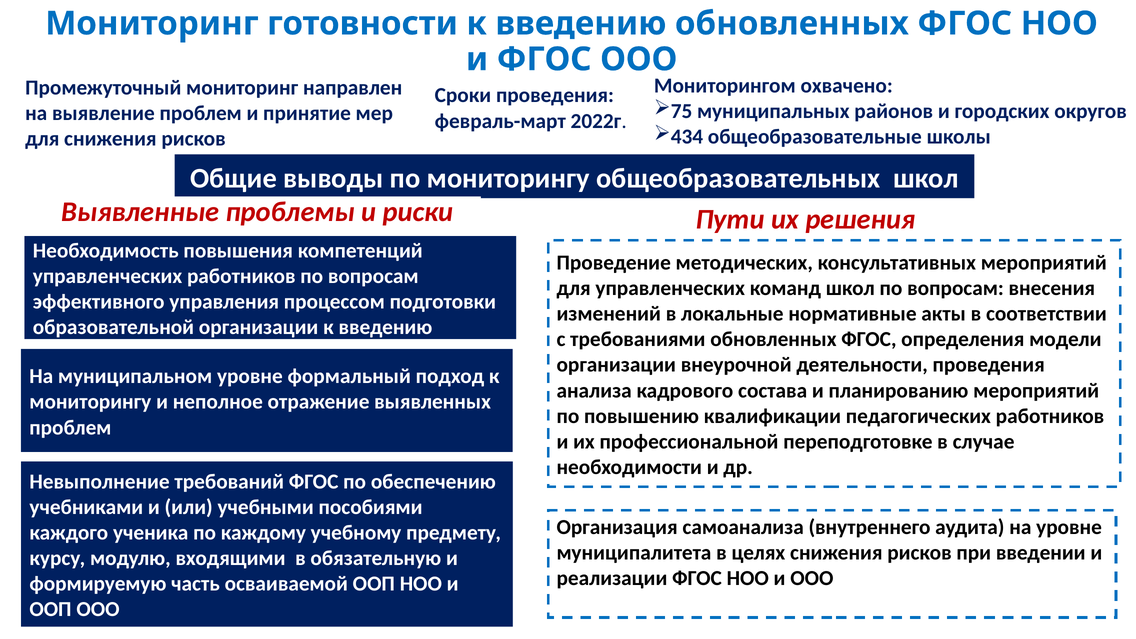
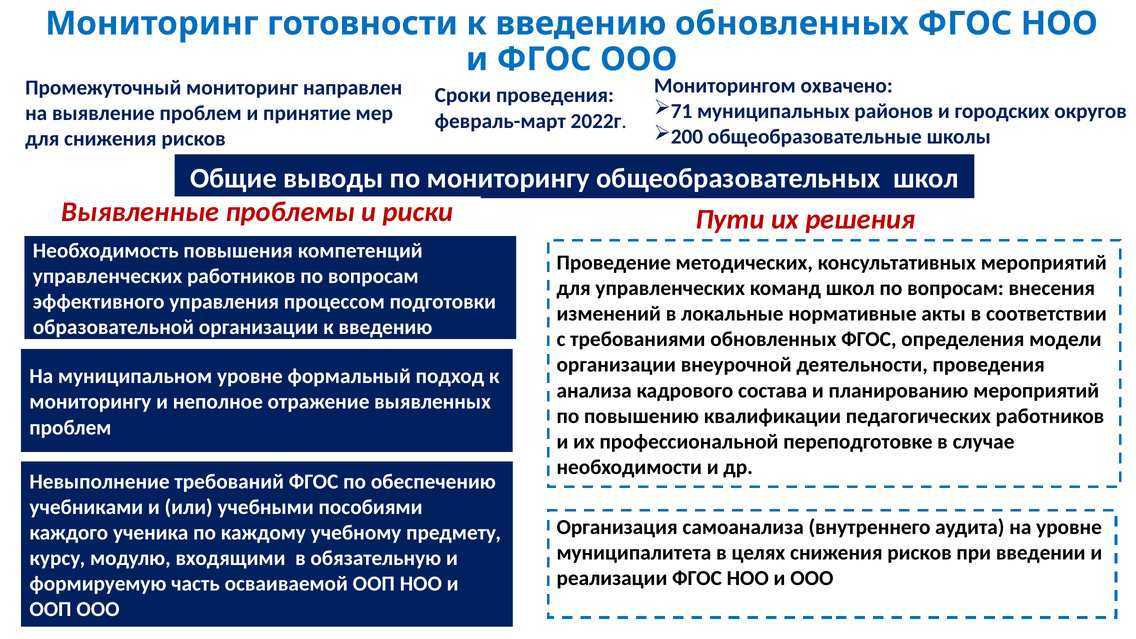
75: 75 -> 71
434: 434 -> 200
